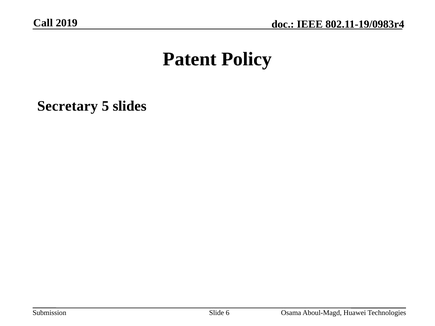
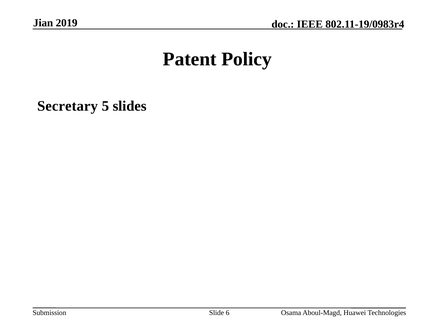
Call: Call -> Jian
